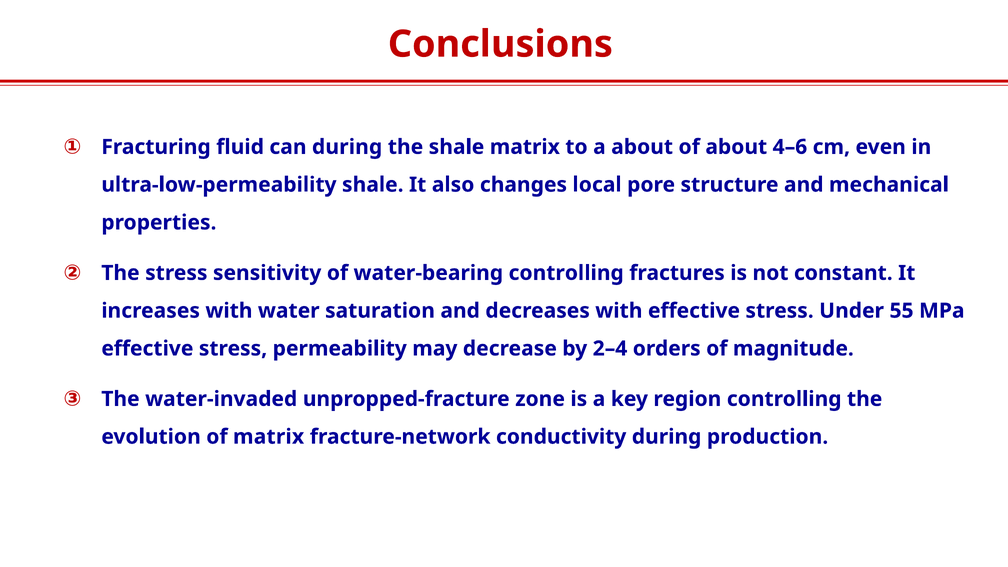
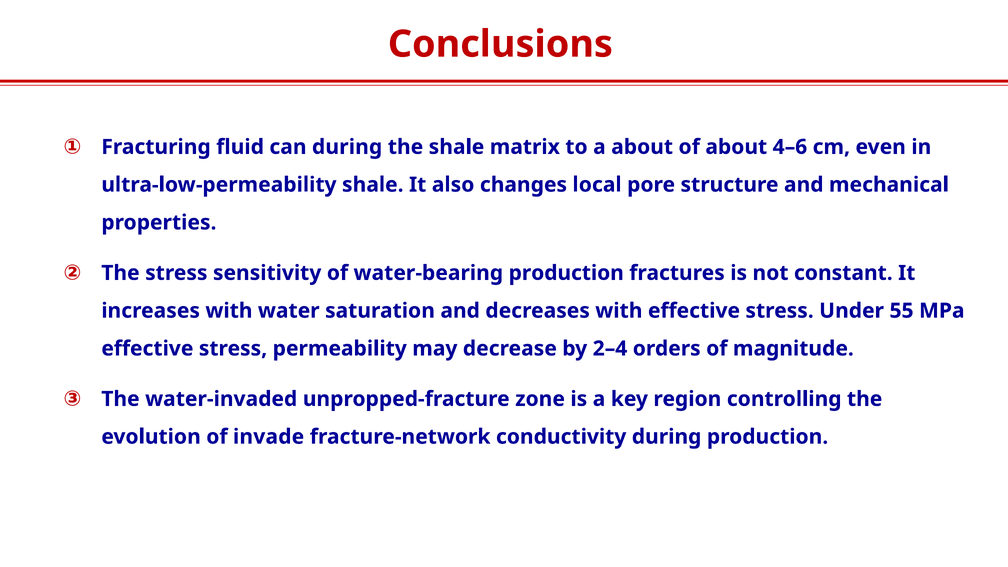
water-bearing controlling: controlling -> production
of matrix: matrix -> invade
